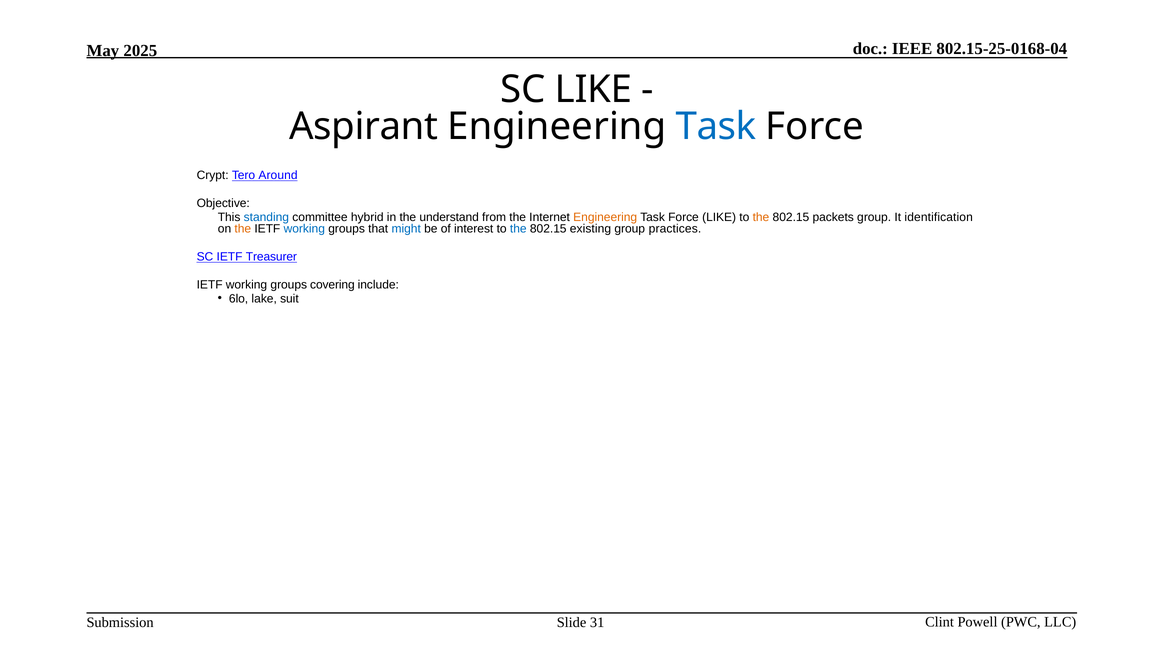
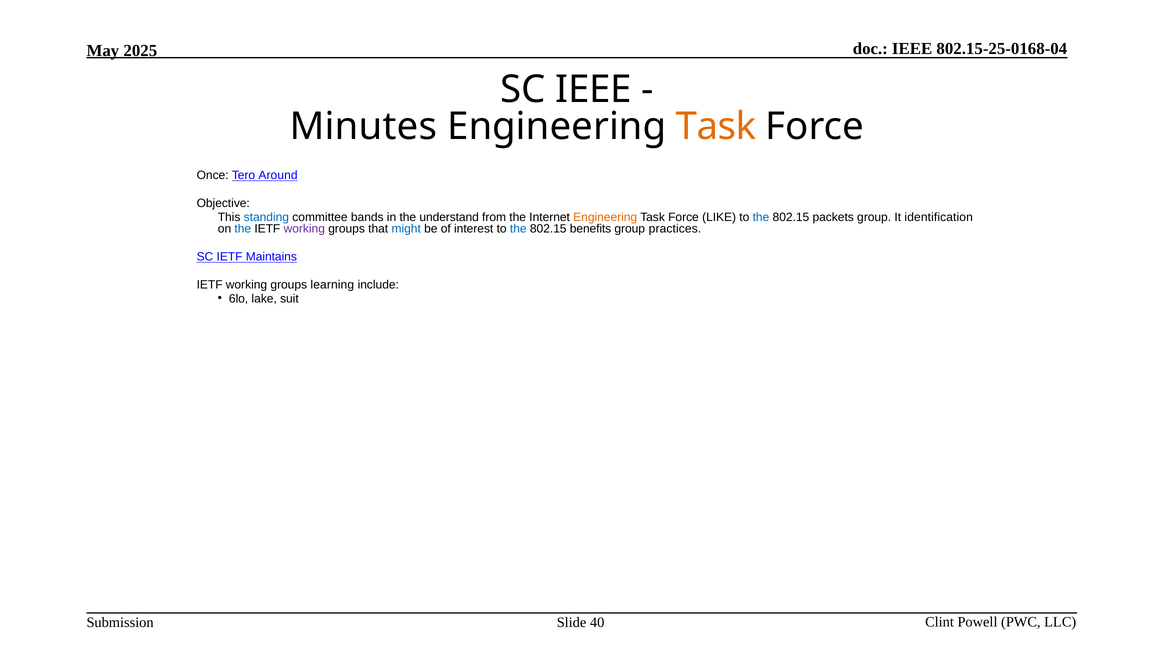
SC LIKE: LIKE -> IEEE
Aspirant: Aspirant -> Minutes
Task at (716, 126) colour: blue -> orange
Crypt: Crypt -> Once
hybrid: hybrid -> bands
the at (761, 217) colour: orange -> blue
the at (243, 229) colour: orange -> blue
working at (304, 229) colour: blue -> purple
existing: existing -> benefits
Treasurer: Treasurer -> Maintains
covering: covering -> learning
31: 31 -> 40
